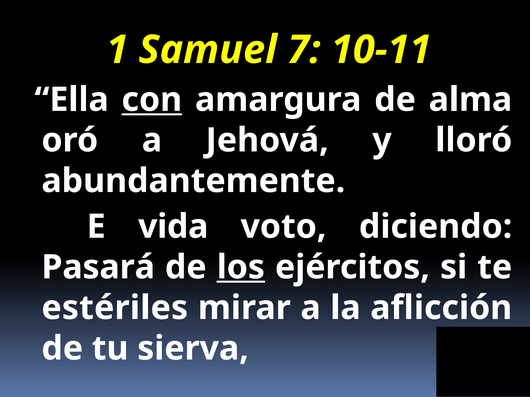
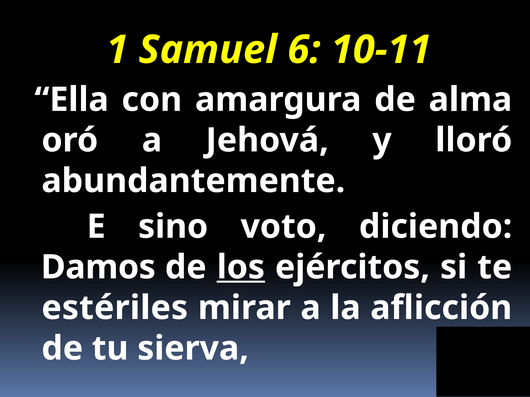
7: 7 -> 6
con underline: present -> none
vida: vida -> sino
Pasará: Pasará -> Damos
